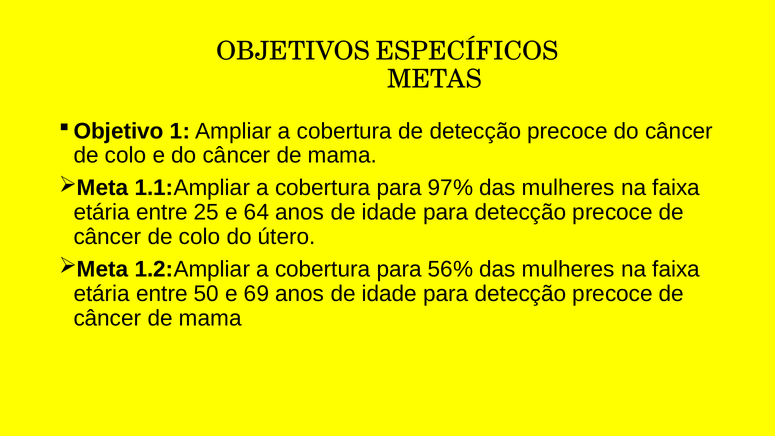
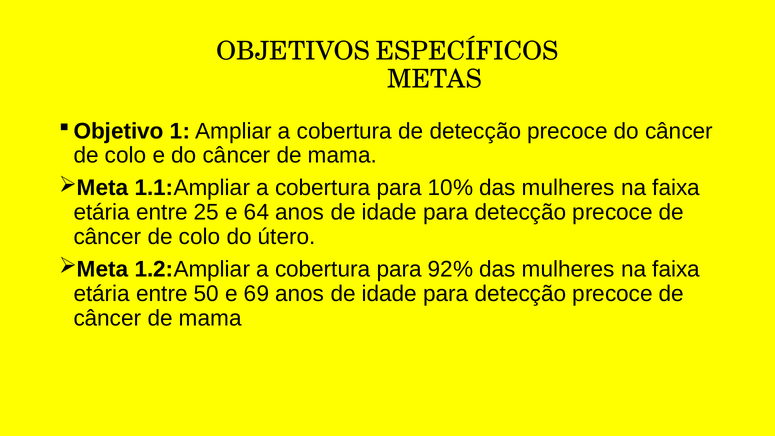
97%: 97% -> 10%
56%: 56% -> 92%
